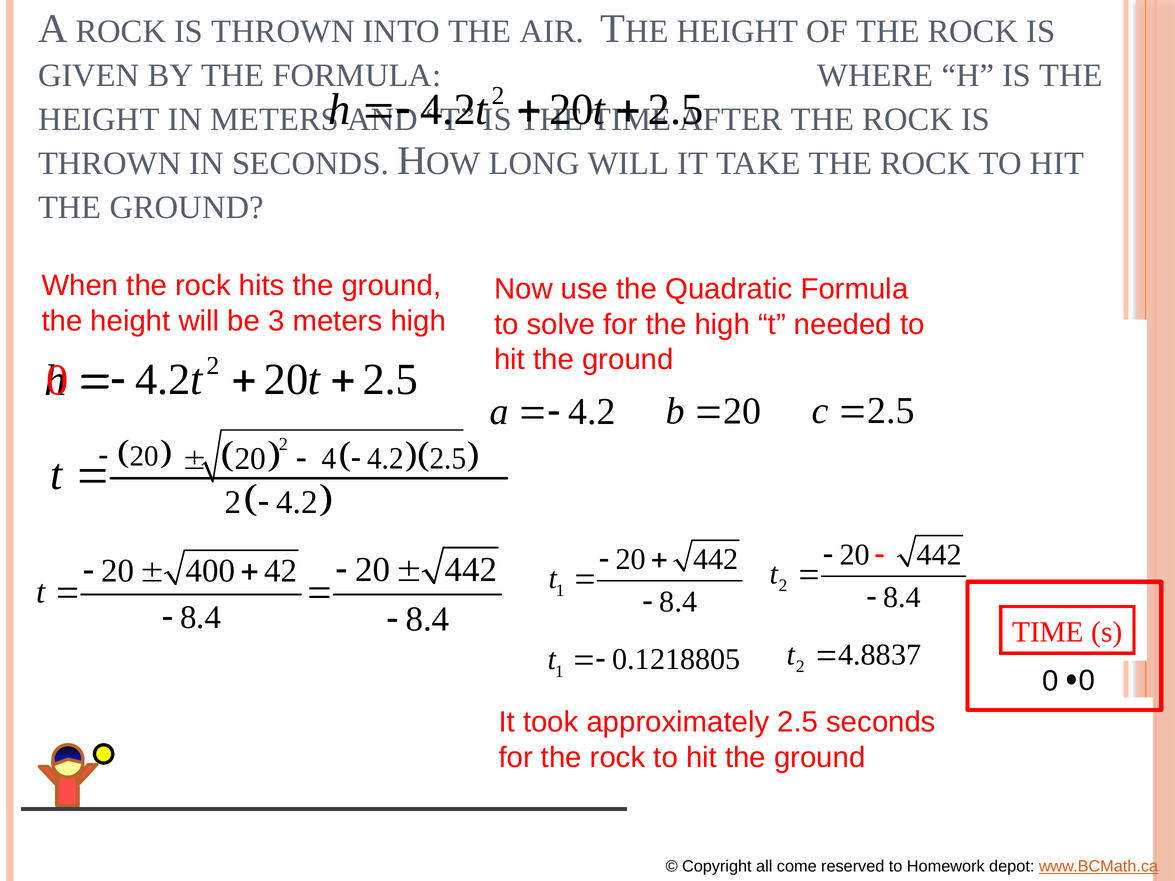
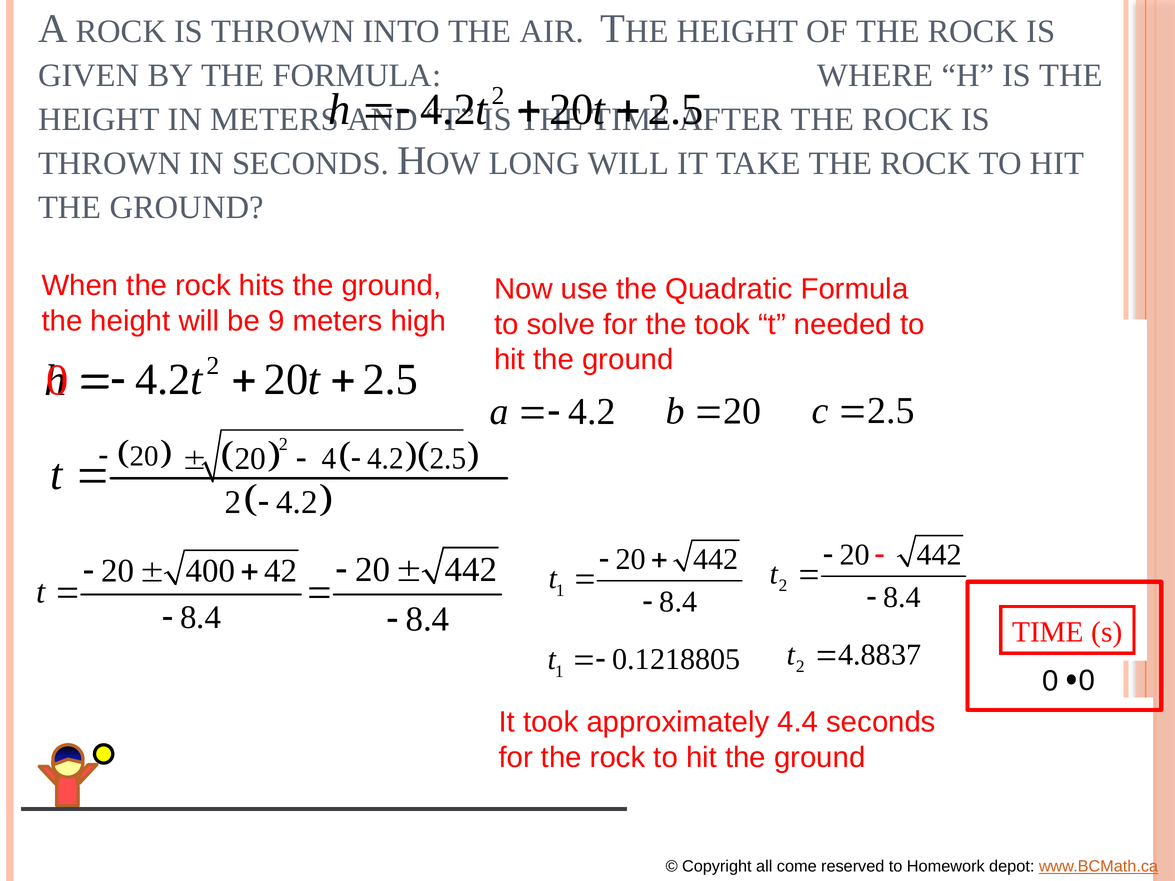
be 3: 3 -> 9
the high: high -> took
approximately 2.5: 2.5 -> 4.4
